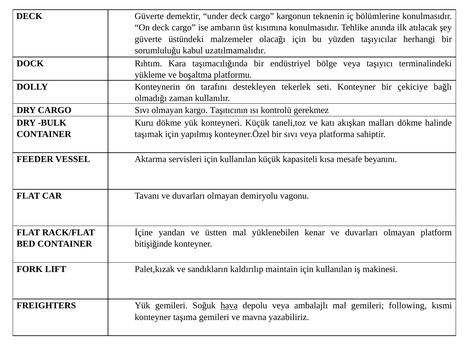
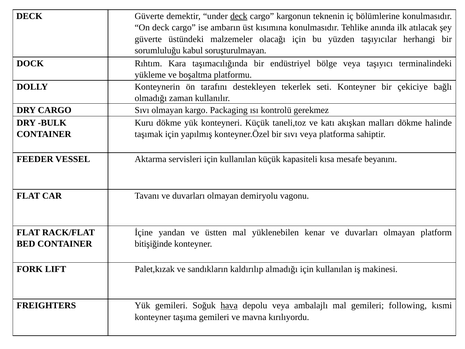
deck at (239, 16) underline: none -> present
uzatılmamalıdır: uzatılmamalıdır -> soruşturulmayan
Taşıtıcının: Taşıtıcının -> Packaging
maintain: maintain -> almadığı
yazabiliriz: yazabiliriz -> kırılıyordu
